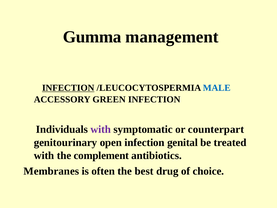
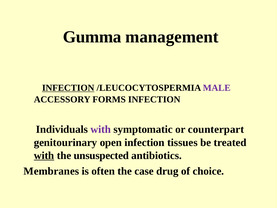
MALE colour: blue -> purple
GREEN: GREEN -> FORMS
genital: genital -> tissues
with at (44, 155) underline: none -> present
complement: complement -> unsuspected
best: best -> case
